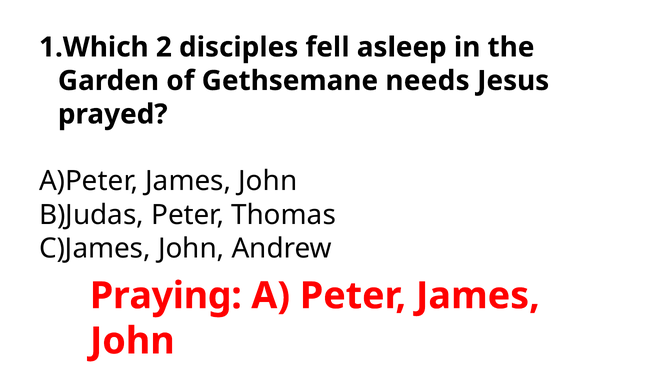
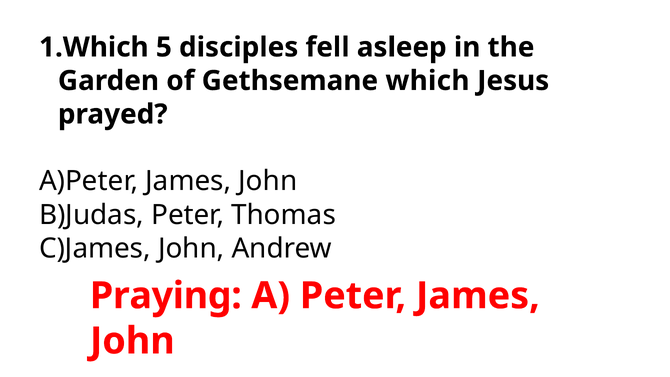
2: 2 -> 5
needs: needs -> which
